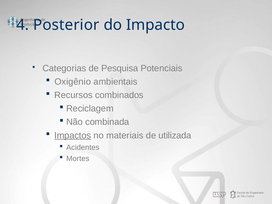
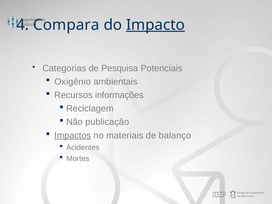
Posterior: Posterior -> Compara
Impacto underline: none -> present
combinados: combinados -> informações
combinada: combinada -> publicação
utilizada: utilizada -> balanço
